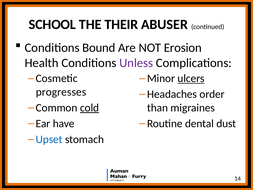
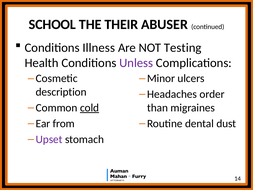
Bound: Bound -> Illness
Erosion: Erosion -> Testing
ulcers underline: present -> none
progresses: progresses -> description
have: have -> from
Upset colour: blue -> purple
